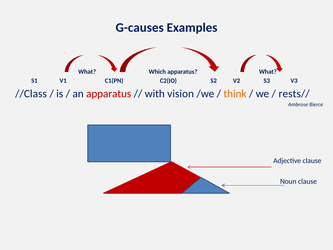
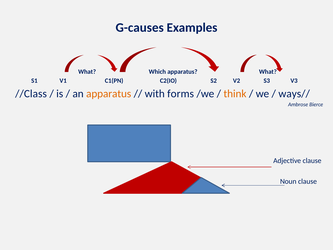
apparatus at (109, 94) colour: red -> orange
vision: vision -> forms
rests//: rests// -> ways//
